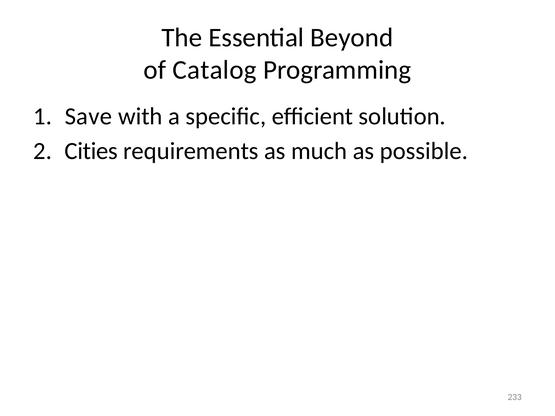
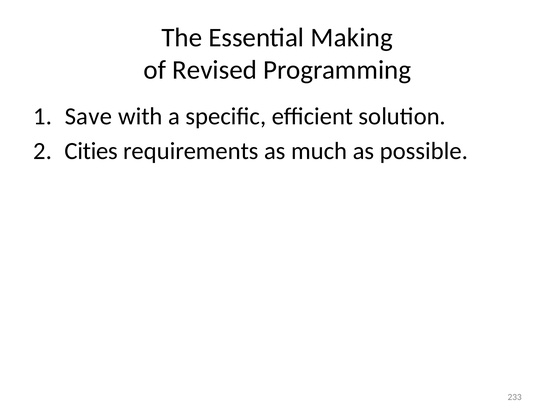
Beyond: Beyond -> Making
Catalog: Catalog -> Revised
